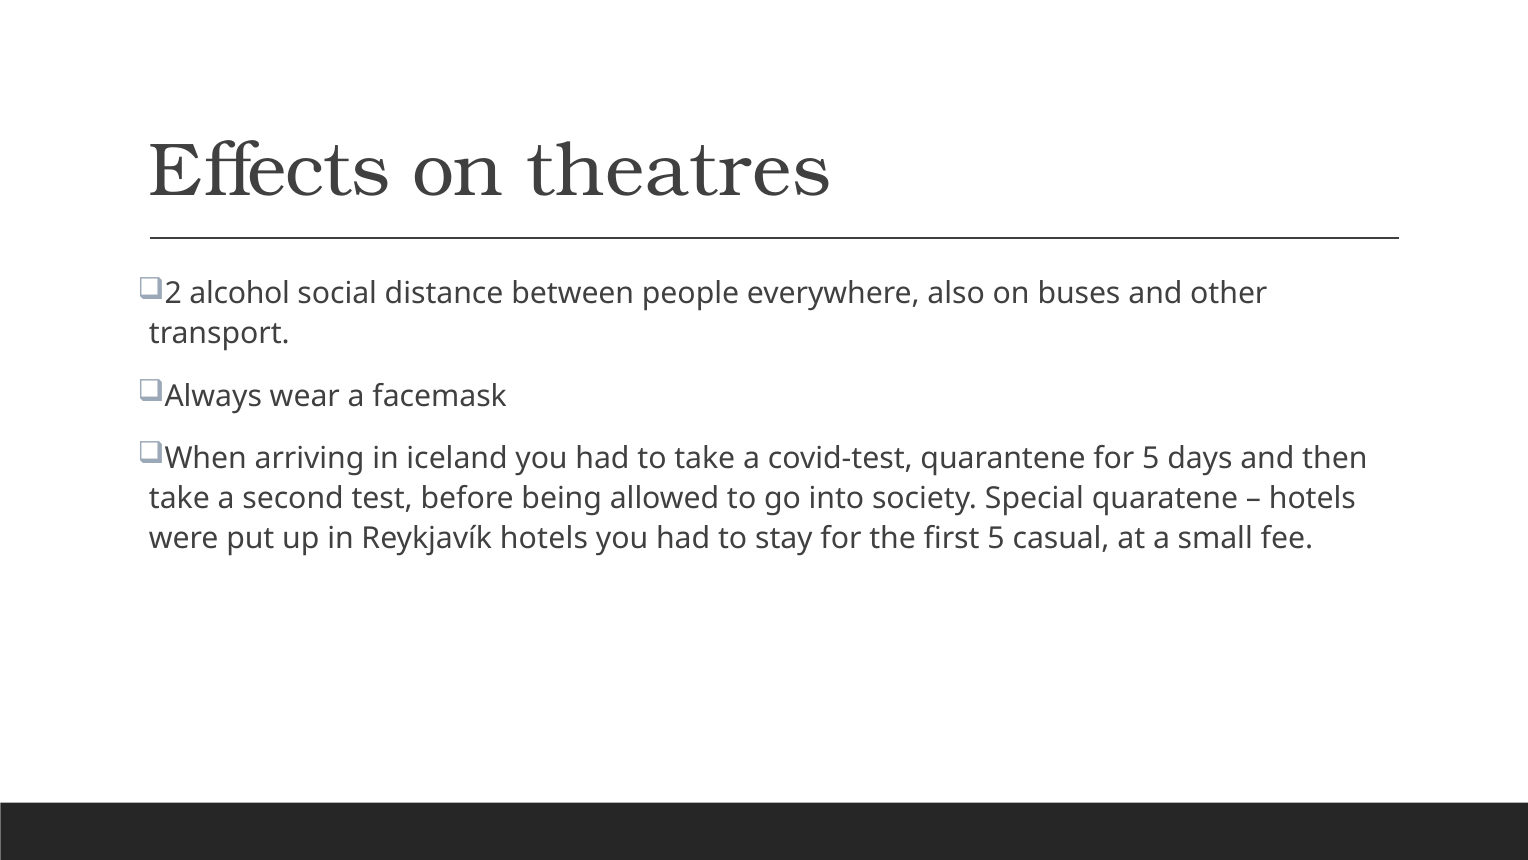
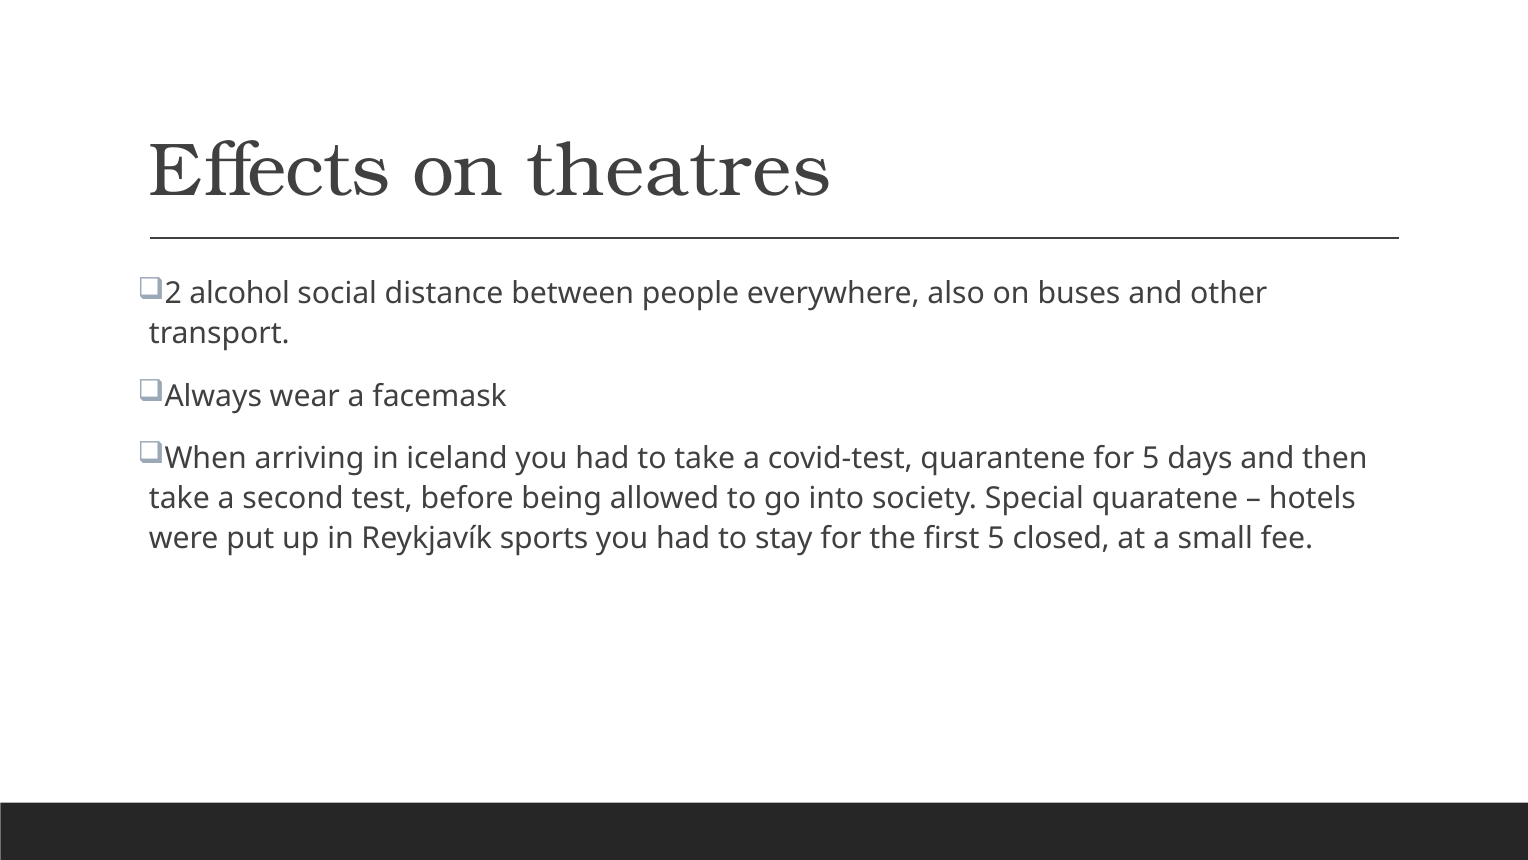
Reykjavík hotels: hotels -> sports
casual: casual -> closed
